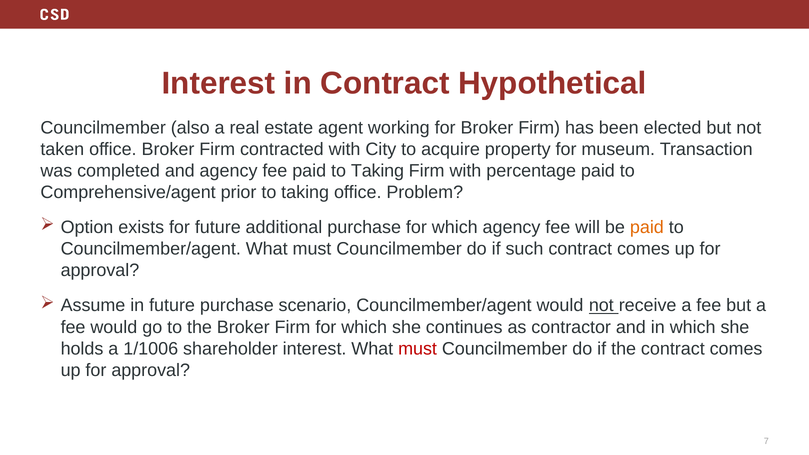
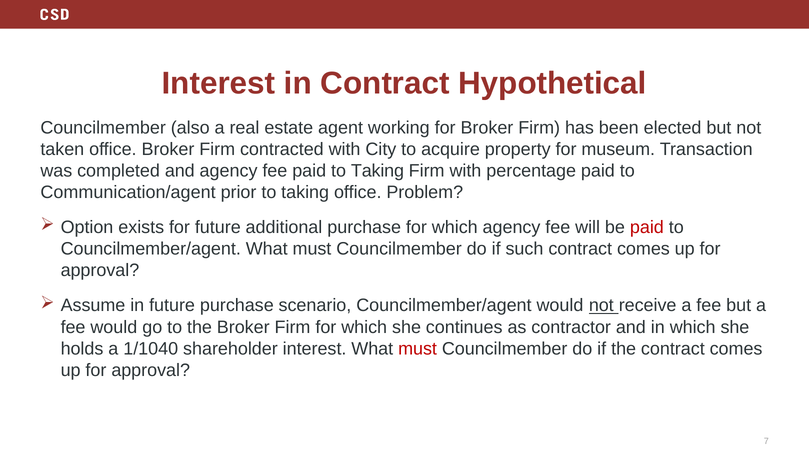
Comprehensive/agent: Comprehensive/agent -> Communication/agent
paid at (647, 227) colour: orange -> red
1/1006: 1/1006 -> 1/1040
